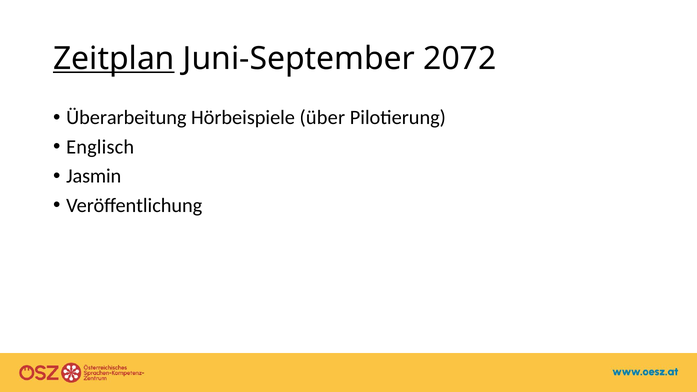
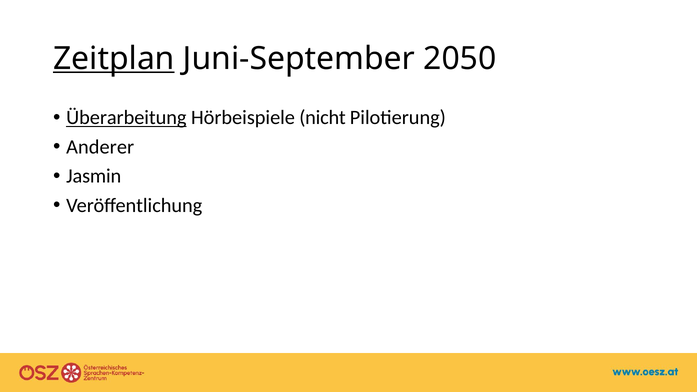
2072: 2072 -> 2050
Überarbeitung underline: none -> present
über: über -> nicht
Englisch: Englisch -> Anderer
